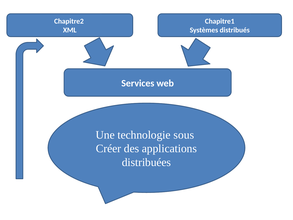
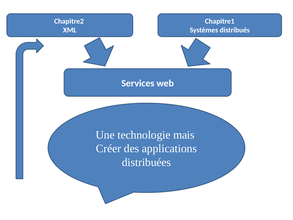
sous: sous -> mais
